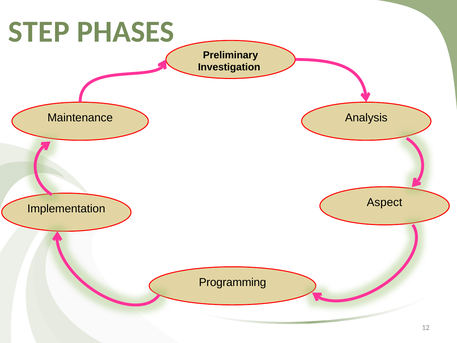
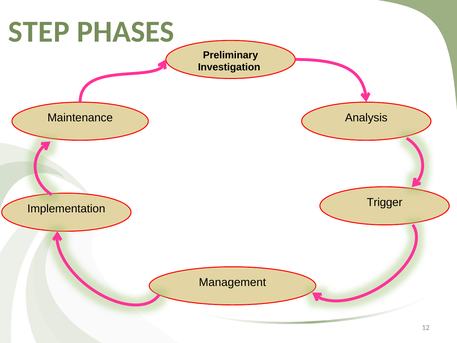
Aspect: Aspect -> Trigger
Programming: Programming -> Management
